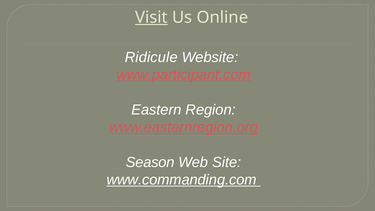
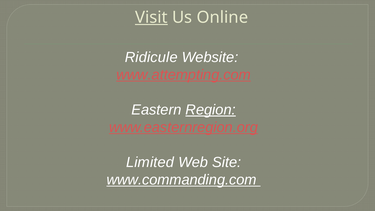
www.participant.com: www.participant.com -> www.attempting.com
Region underline: none -> present
Season: Season -> Limited
